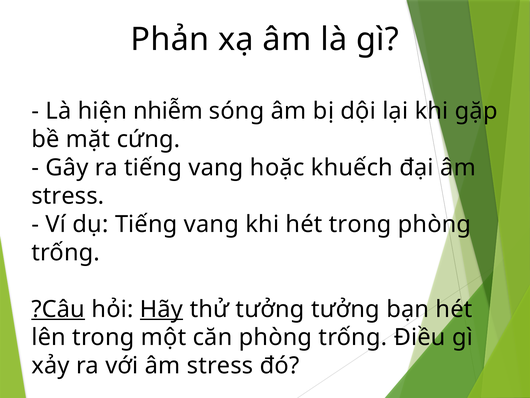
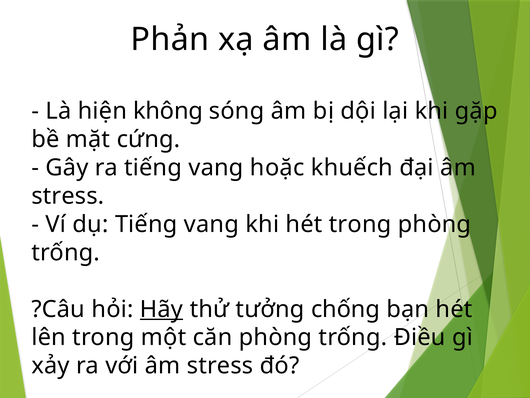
nhiễm: nhiễm -> không
?Câu underline: present -> none
tưởng tưởng: tưởng -> chống
